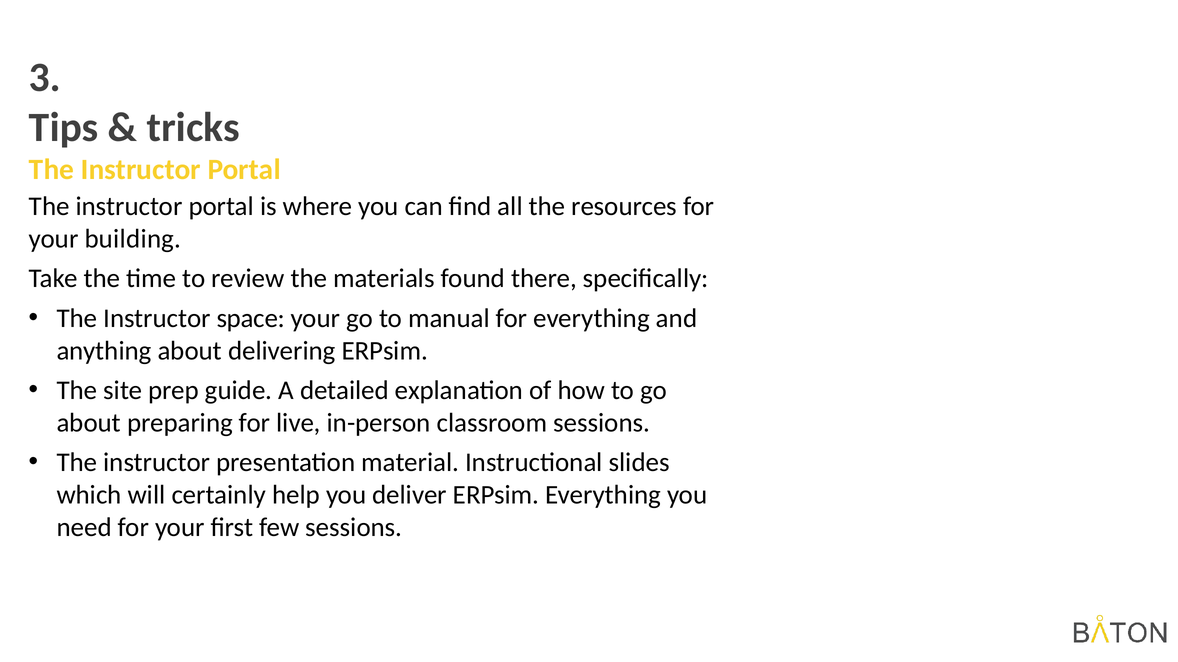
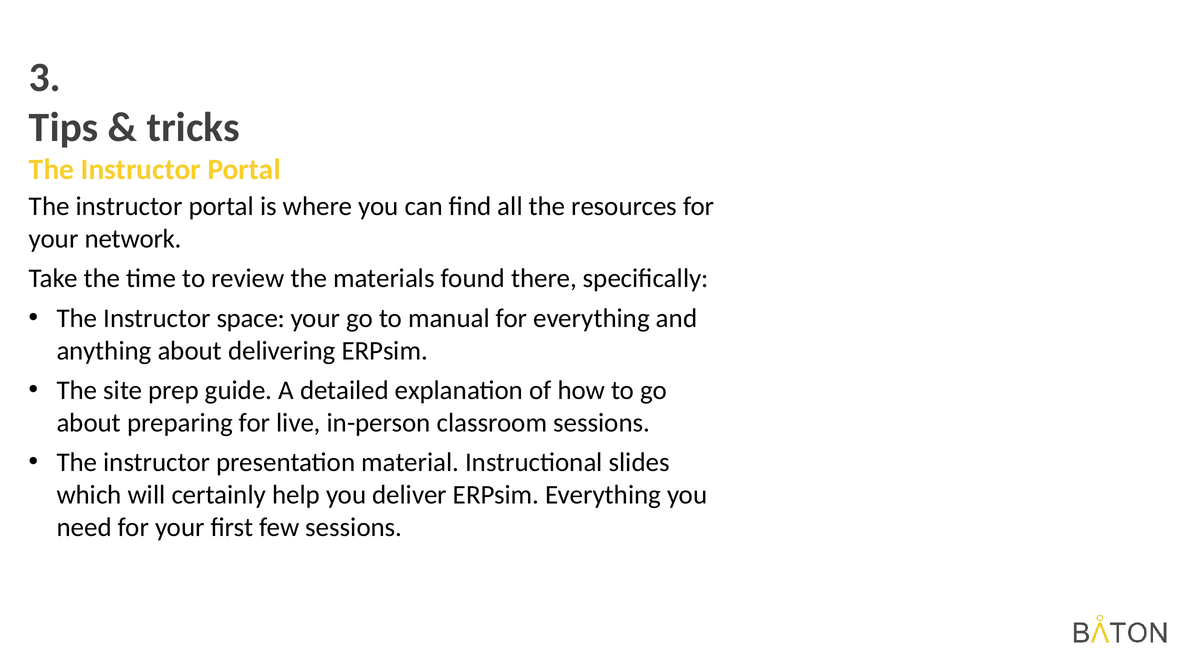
building: building -> network
